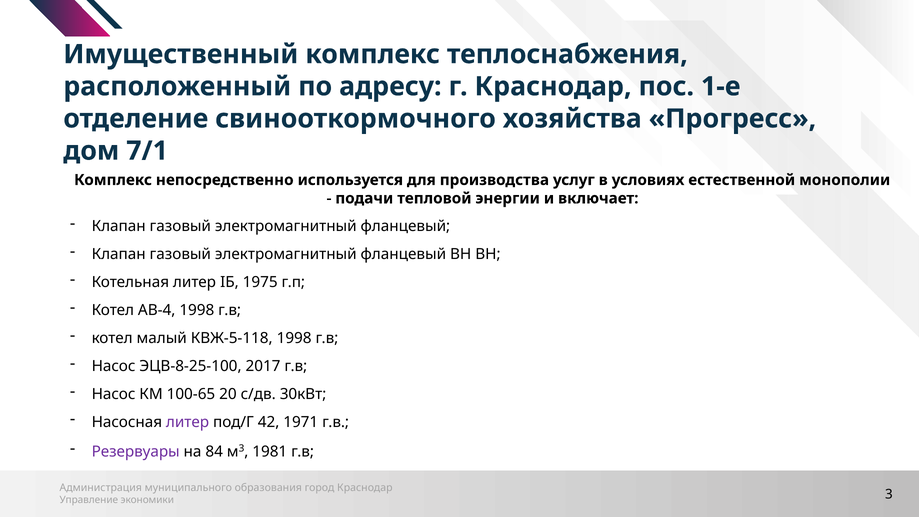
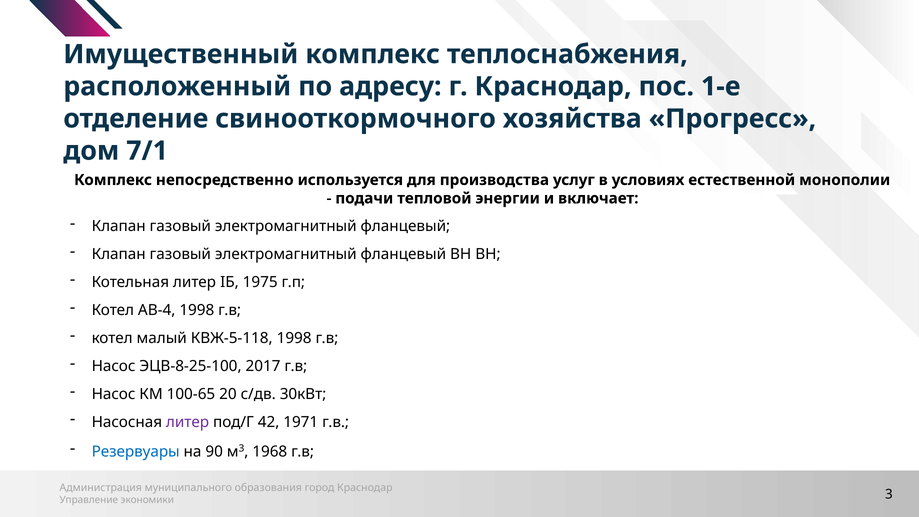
Резервуары colour: purple -> blue
84: 84 -> 90
1981: 1981 -> 1968
